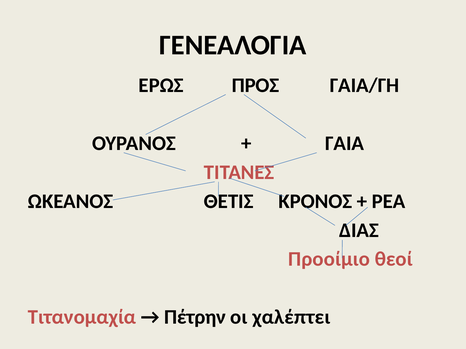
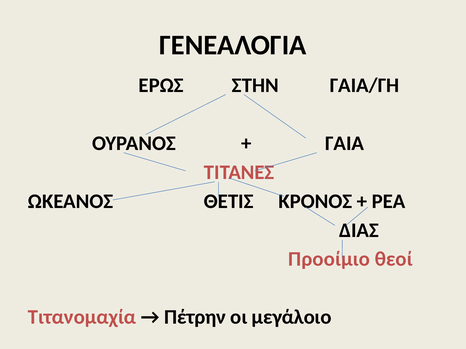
ΠΡΟΣ: ΠΡΟΣ -> ΣΤΗΝ
χαλέπτει: χαλέπτει -> μεγάλοιο
